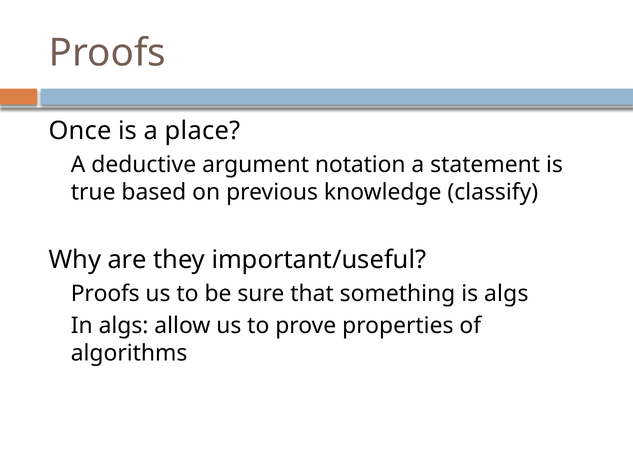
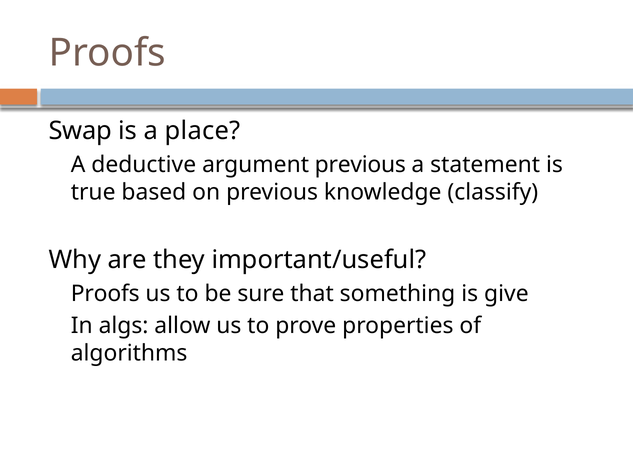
Once: Once -> Swap
argument notation: notation -> previous
is algs: algs -> give
